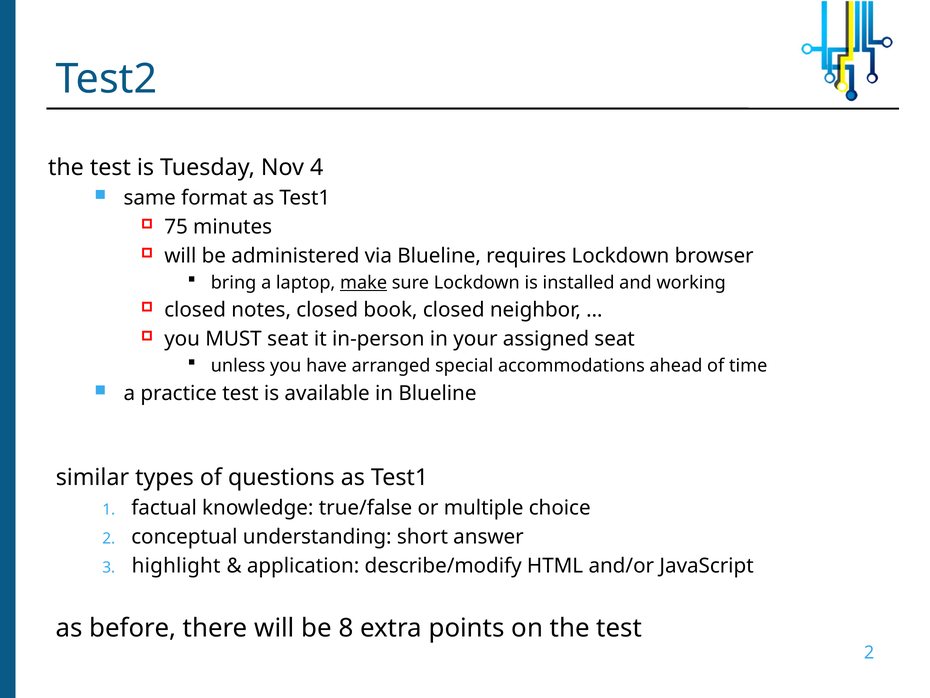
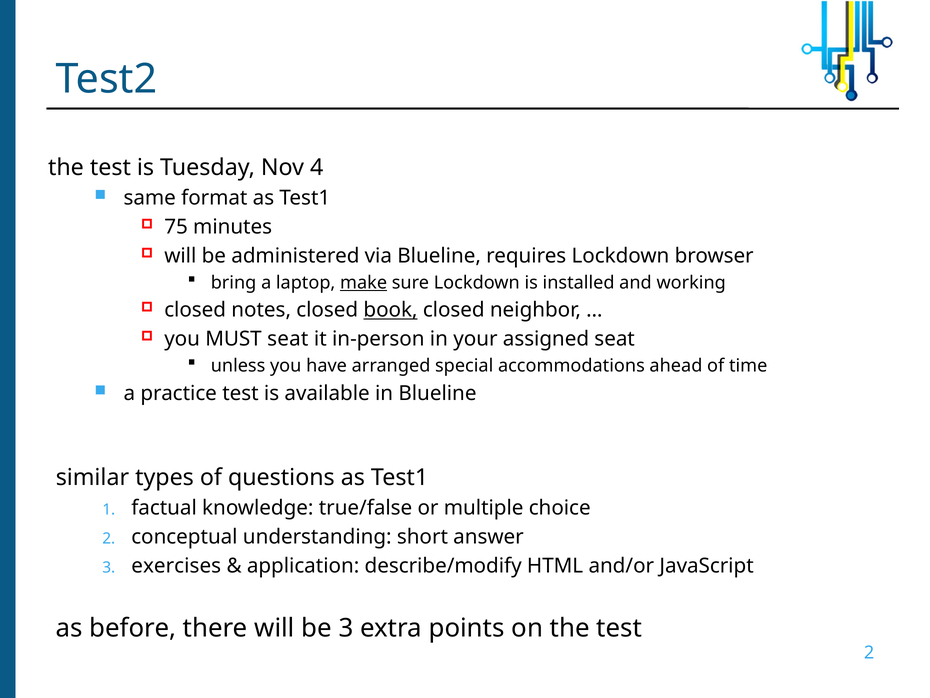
book underline: none -> present
highlight: highlight -> exercises
be 8: 8 -> 3
